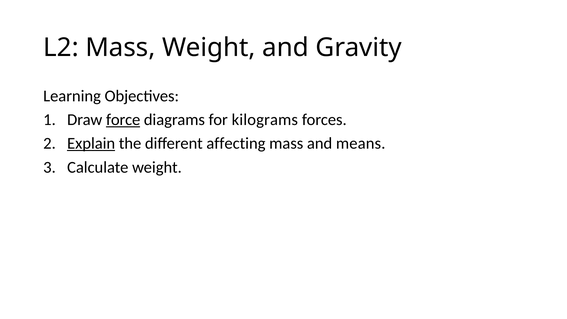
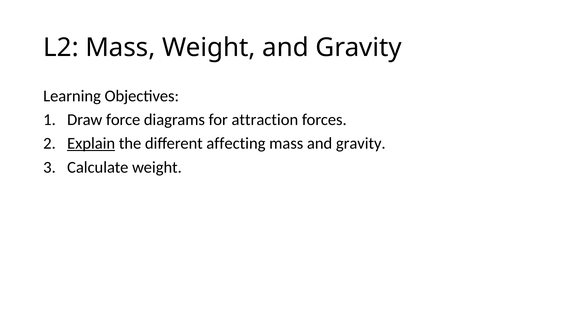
force underline: present -> none
kilograms: kilograms -> attraction
mass and means: means -> gravity
